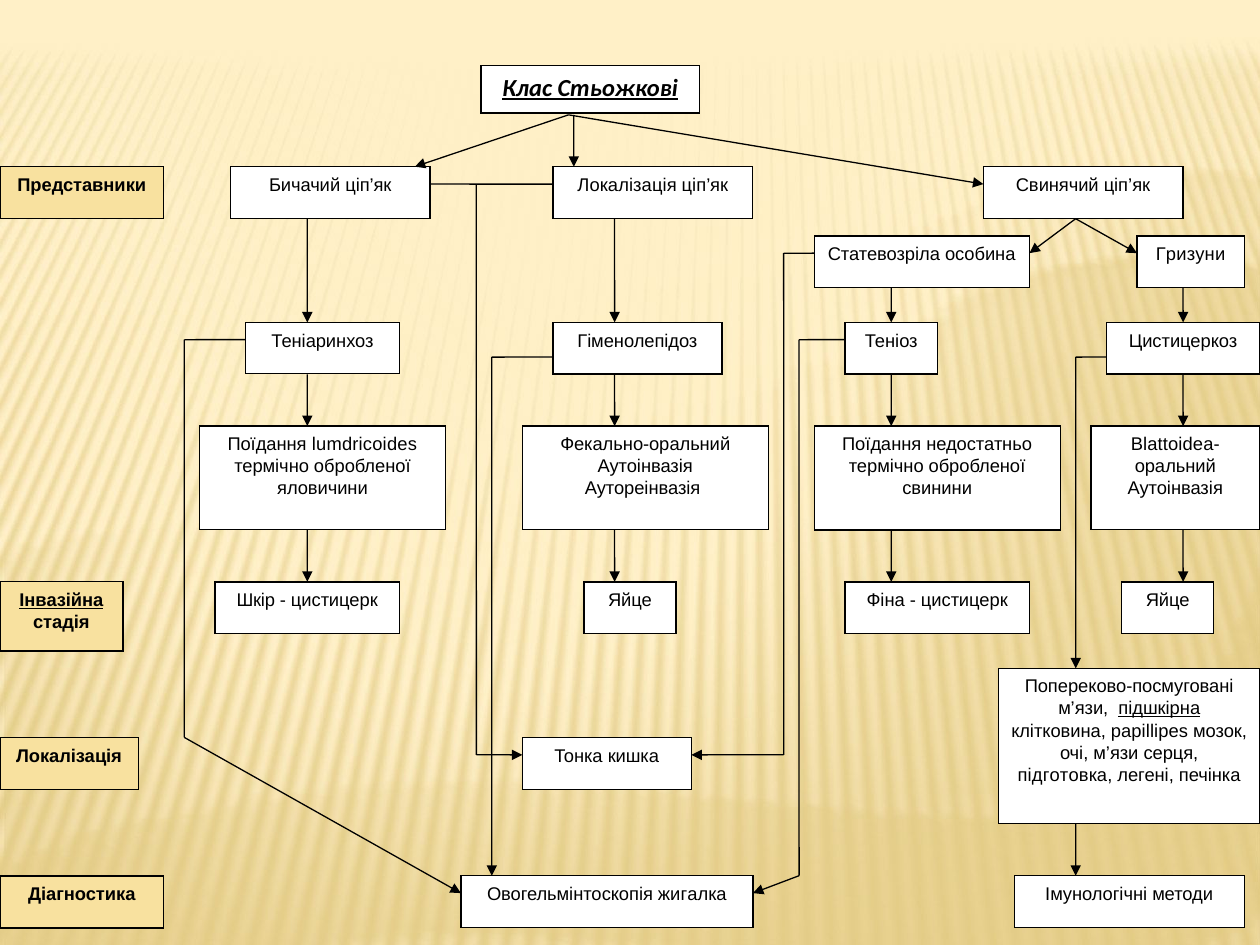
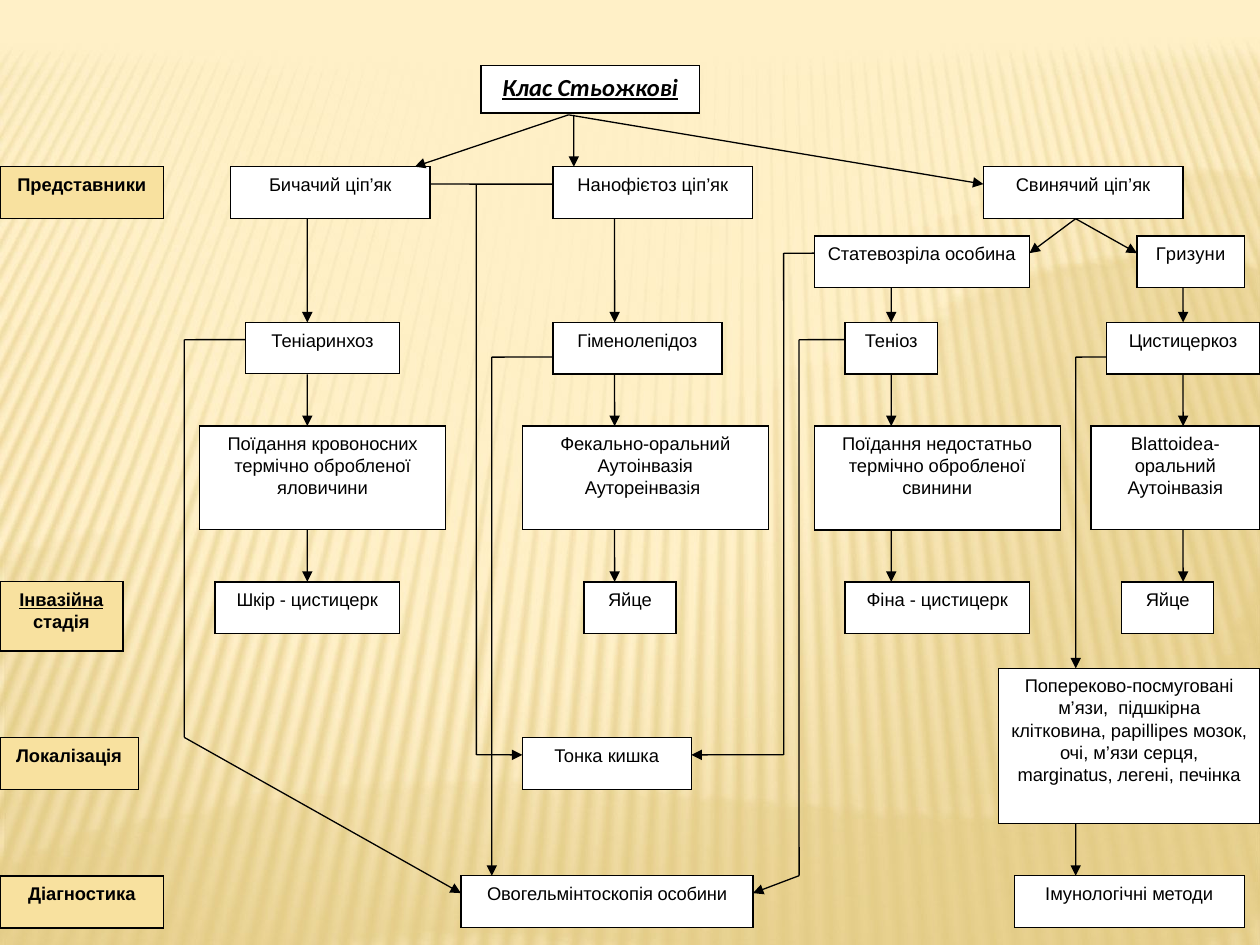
ціп’як Локалізація: Локалізація -> Нанофієтоз
lumdricoides: lumdricoides -> кровоносних
підшкірна underline: present -> none
підготовка: підготовка -> marginatus
жигалка: жигалка -> особини
